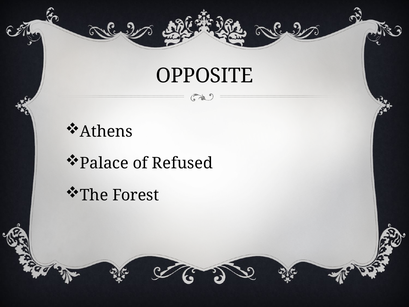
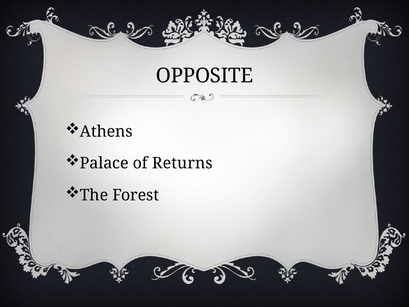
Refused: Refused -> Returns
